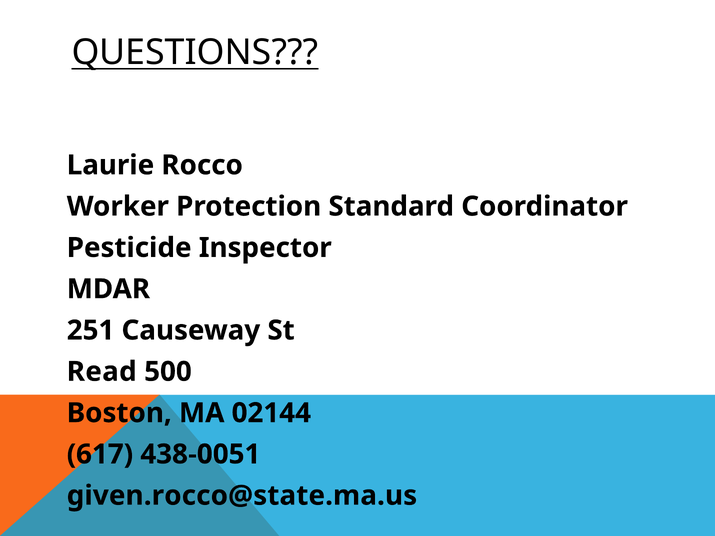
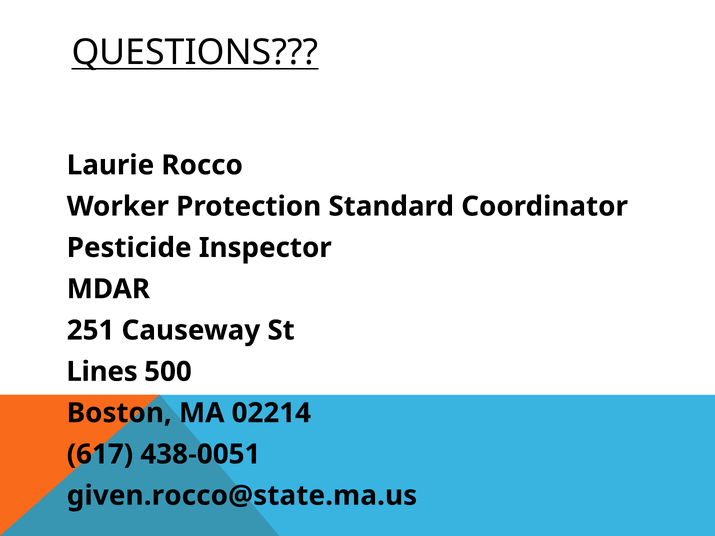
Read: Read -> Lines
02144: 02144 -> 02214
